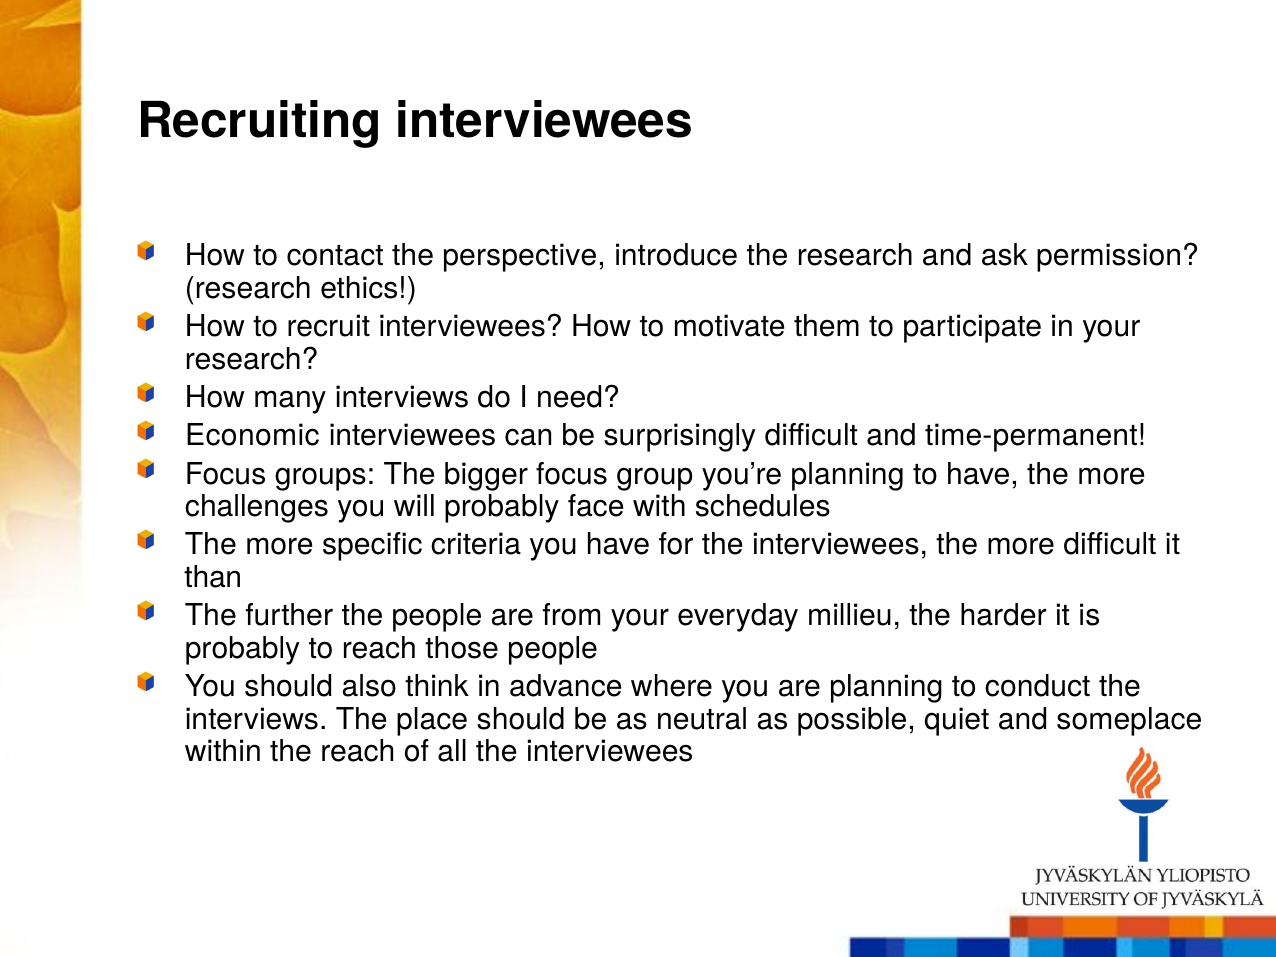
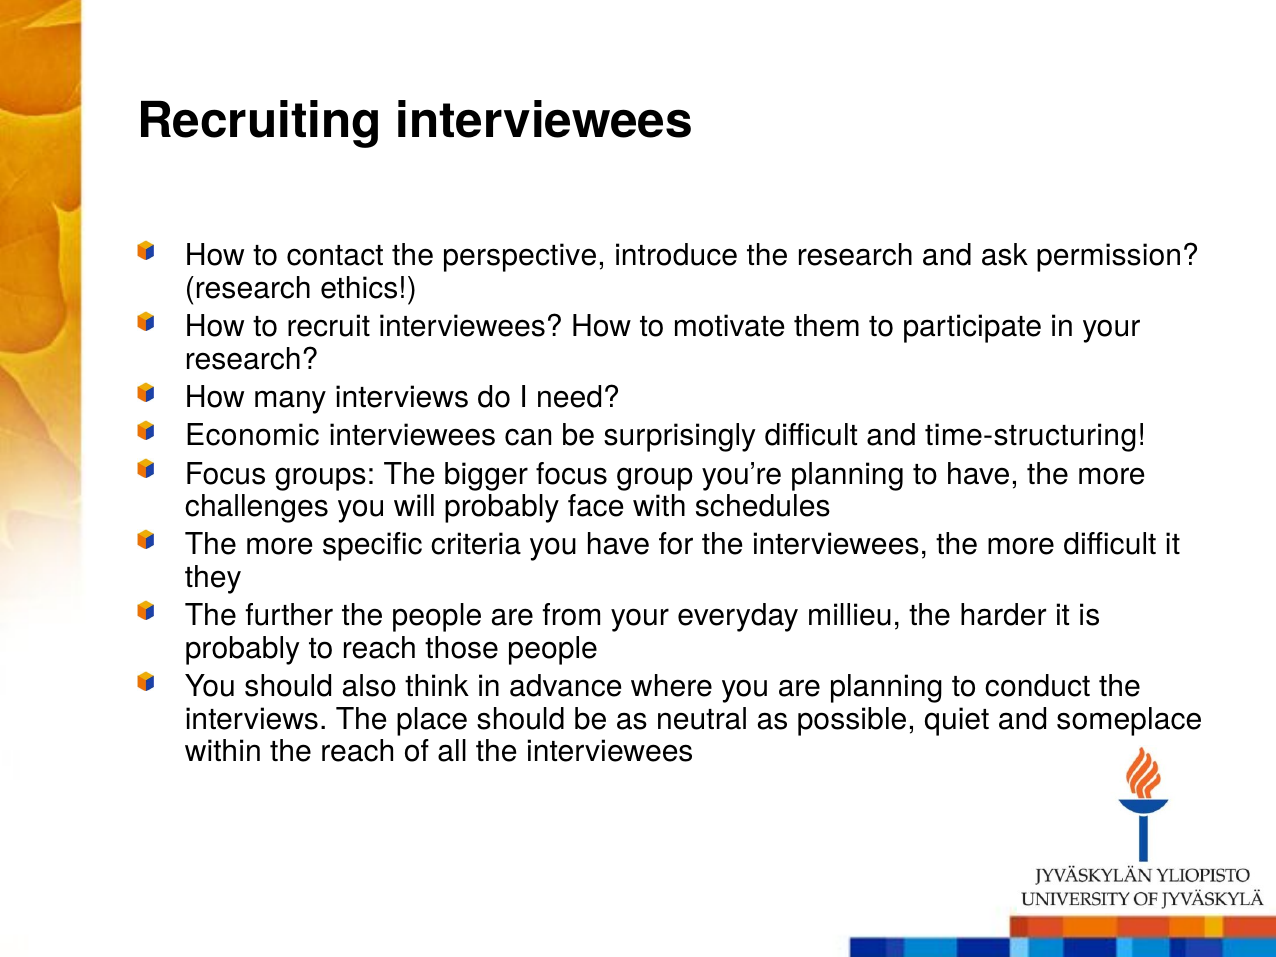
time-permanent: time-permanent -> time-structuring
than: than -> they
